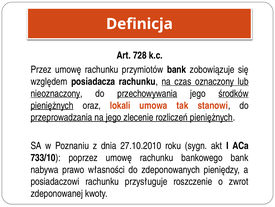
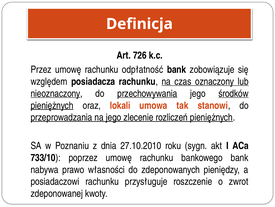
728: 728 -> 726
przymiotów: przymiotów -> odpłatność
